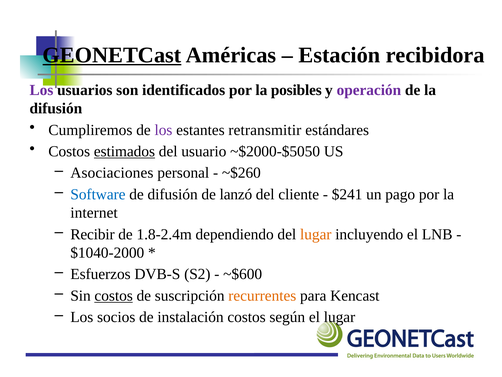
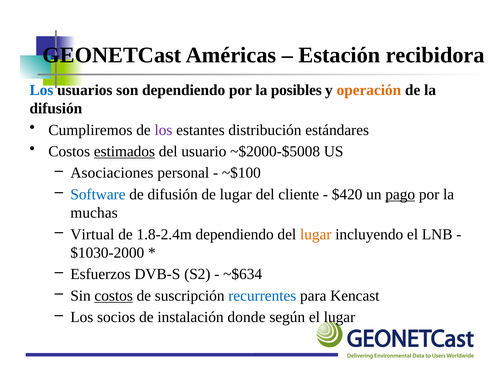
GEONETCast underline: present -> none
Los at (41, 90) colour: purple -> blue
son identificados: identificados -> dependiendo
operación colour: purple -> orange
retransmitir: retransmitir -> distribución
~$2000-$5050: ~$2000-$5050 -> ~$2000-$5008
~$260: ~$260 -> ~$100
de lanzó: lanzó -> lugar
$241: $241 -> $420
pago underline: none -> present
internet: internet -> muchas
Recibir: Recibir -> Virtual
$1040-2000: $1040-2000 -> $1030-2000
~$600: ~$600 -> ~$634
recurrentes colour: orange -> blue
instalación costos: costos -> donde
